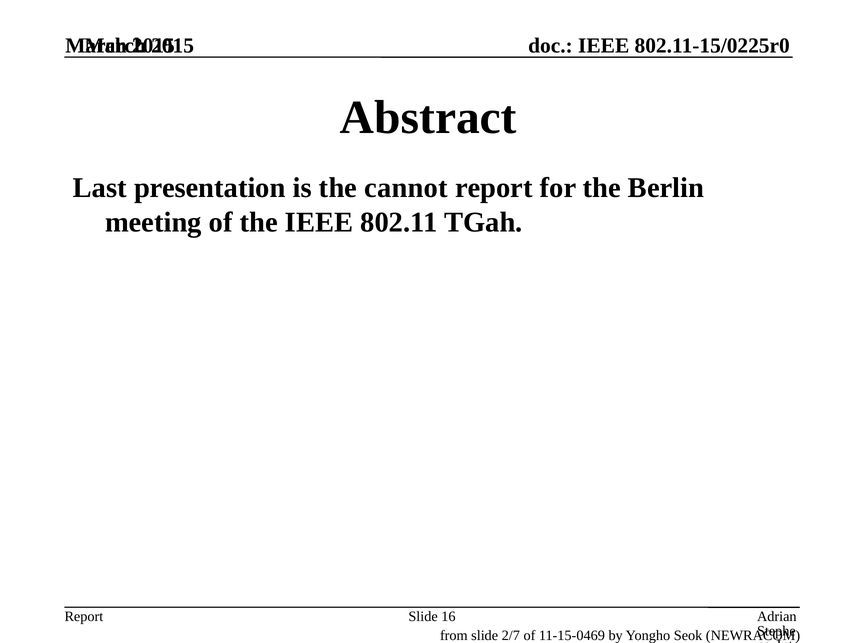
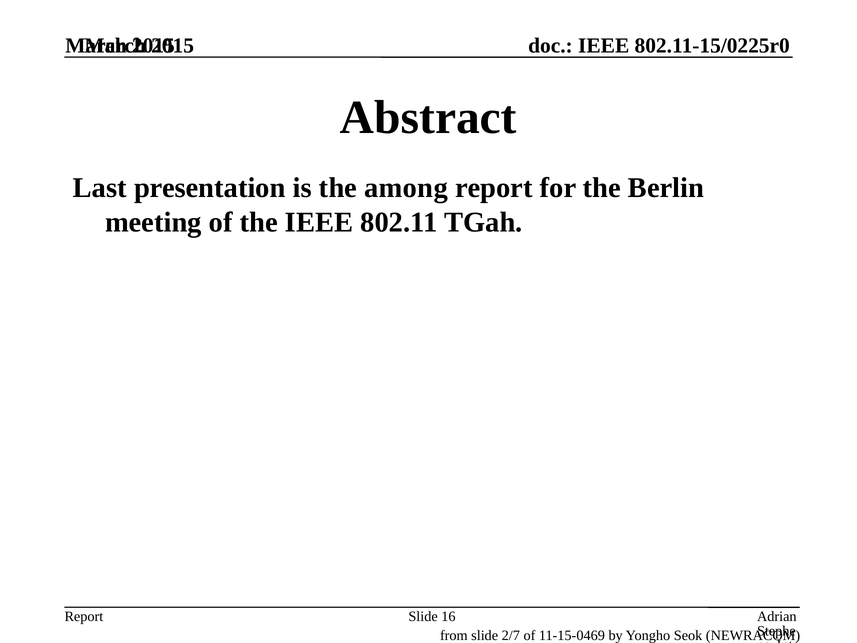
cannot: cannot -> among
